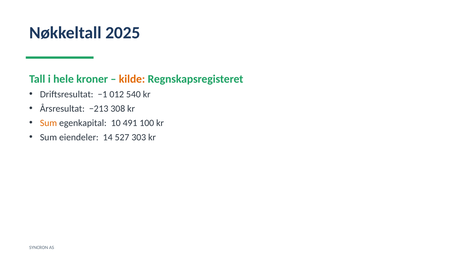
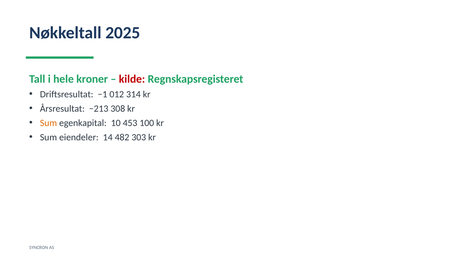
kilde colour: orange -> red
540: 540 -> 314
491: 491 -> 453
527: 527 -> 482
